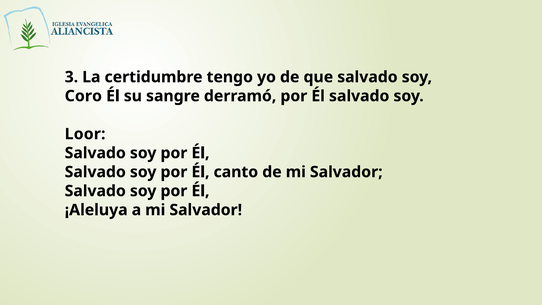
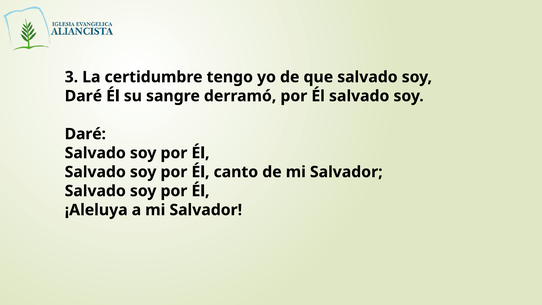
Coro at (83, 96): Coro -> Daré
Loor at (85, 134): Loor -> Daré
